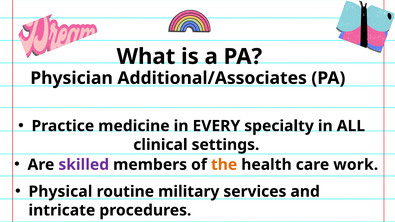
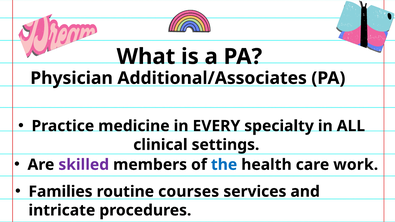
the colour: orange -> blue
Physical: Physical -> Families
military: military -> courses
